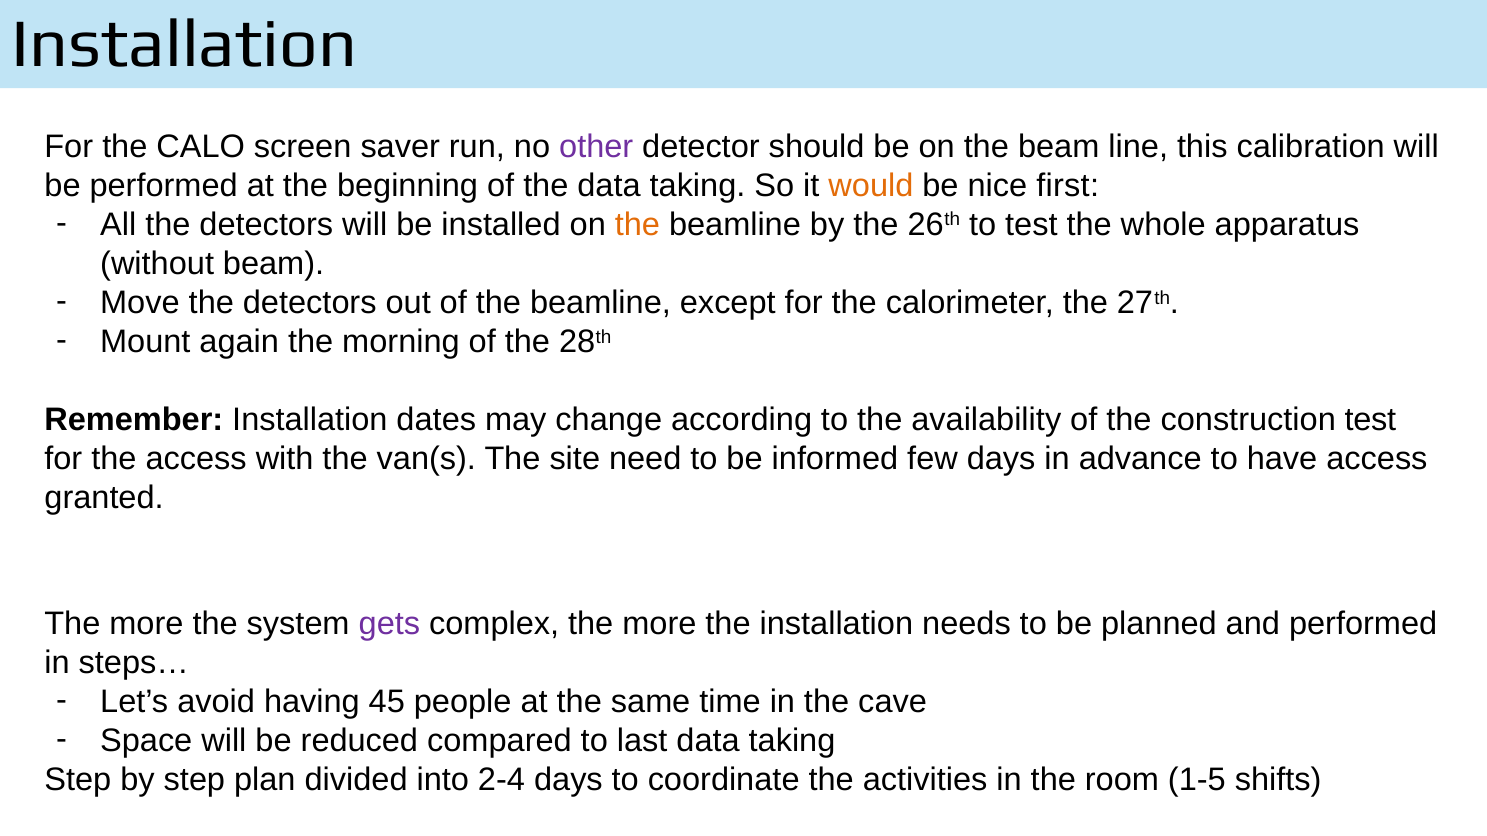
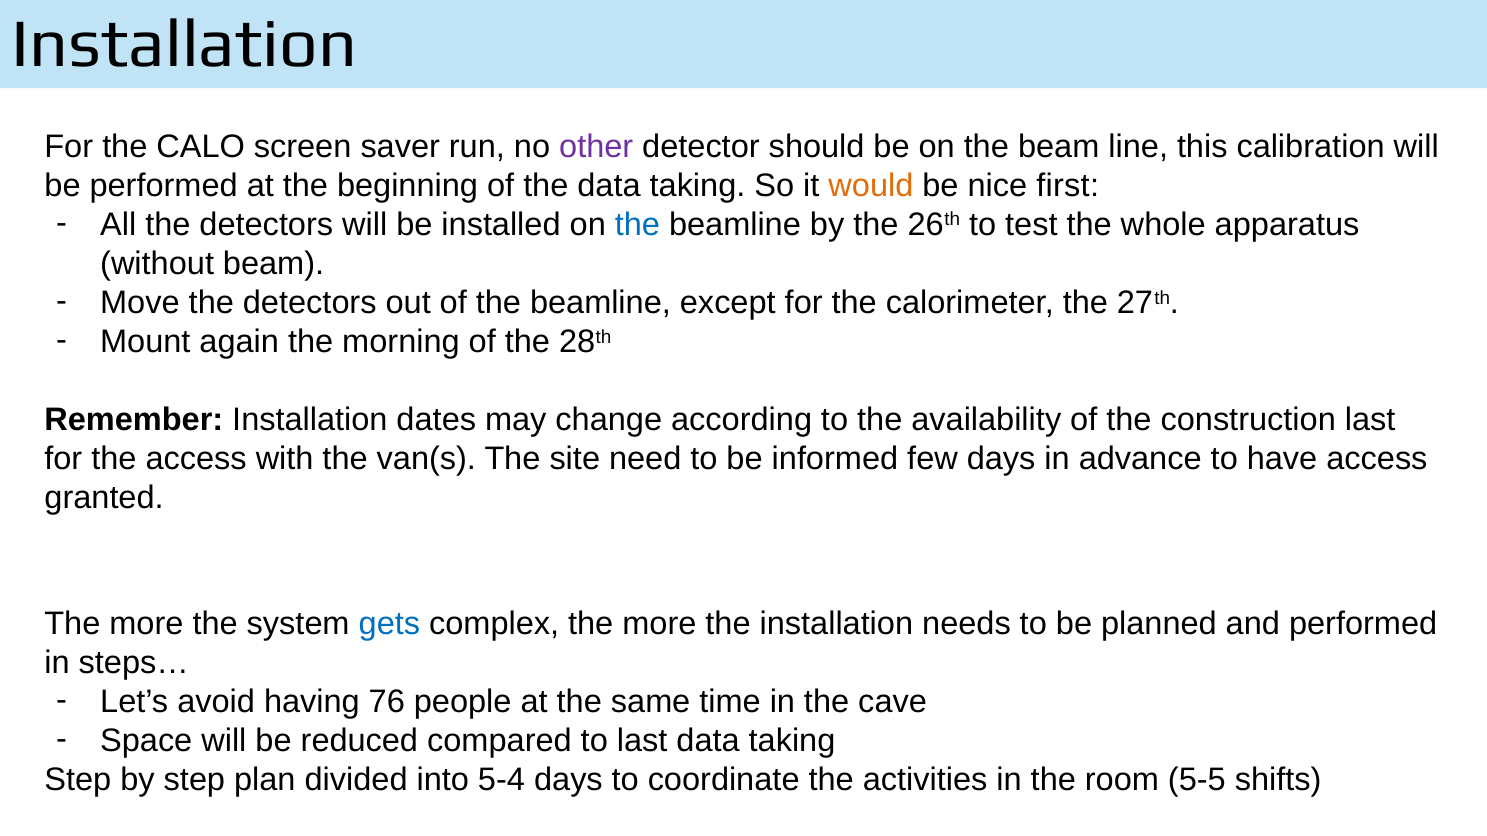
the at (637, 225) colour: orange -> blue
construction test: test -> last
gets colour: purple -> blue
45: 45 -> 76
2-4: 2-4 -> 5-4
1-5: 1-5 -> 5-5
